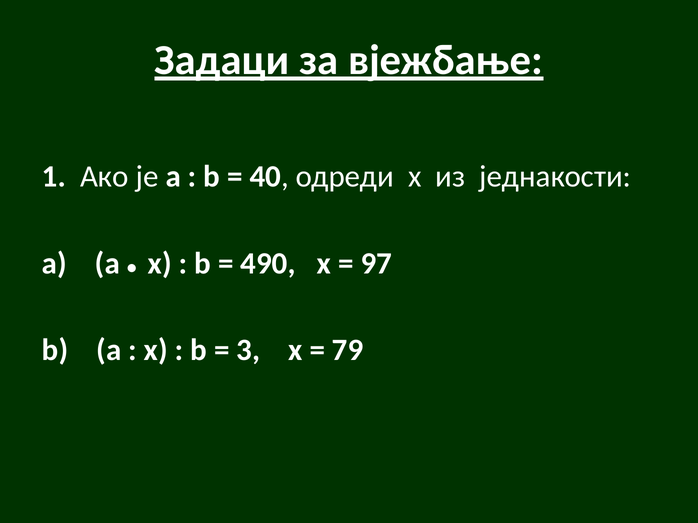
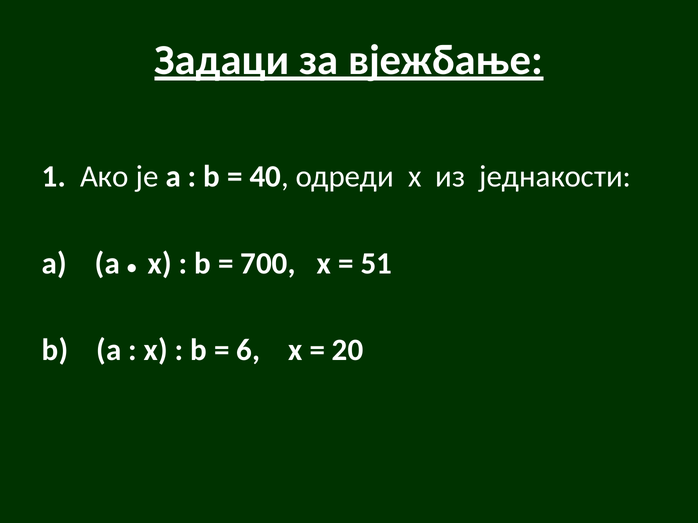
490: 490 -> 700
97: 97 -> 51
3: 3 -> 6
79: 79 -> 20
